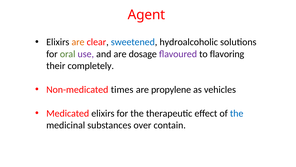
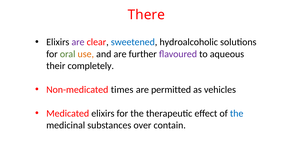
Agent: Agent -> There
are at (78, 42) colour: orange -> purple
use colour: purple -> orange
dosage: dosage -> further
flavoring: flavoring -> aqueous
propylene: propylene -> permitted
